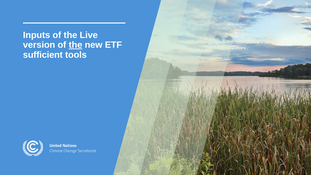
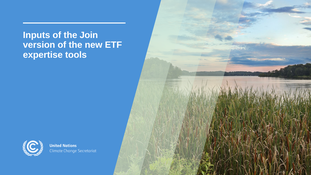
Live: Live -> Join
the at (76, 45) underline: present -> none
sufficient: sufficient -> expertise
